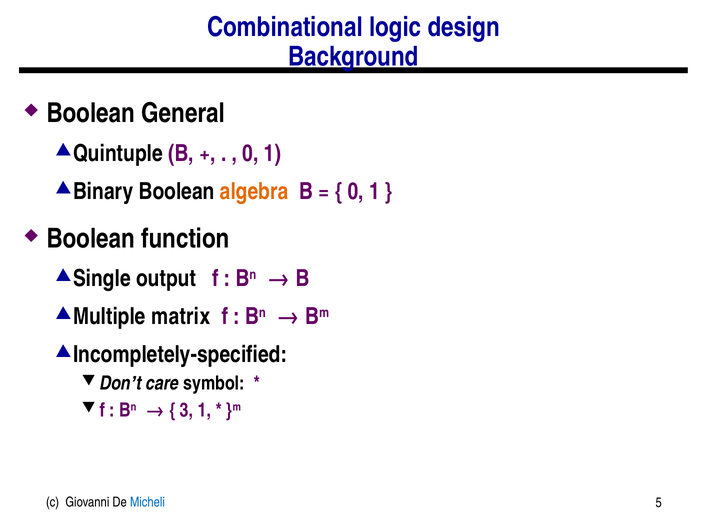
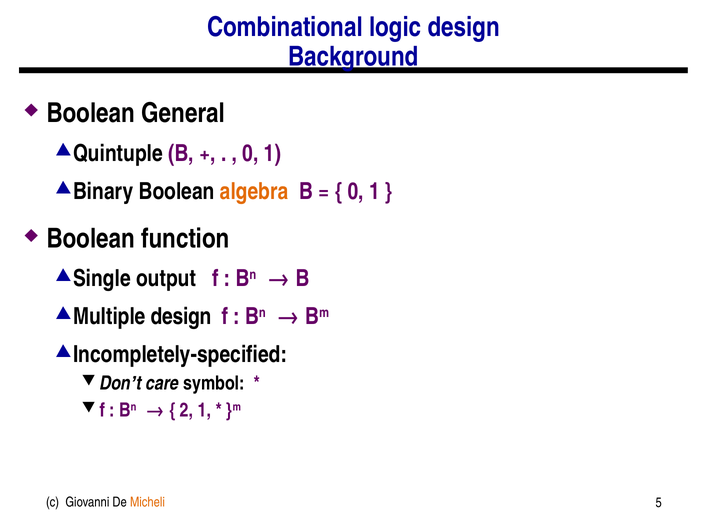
matrix at (181, 317): matrix -> design
3: 3 -> 2
Micheli colour: blue -> orange
